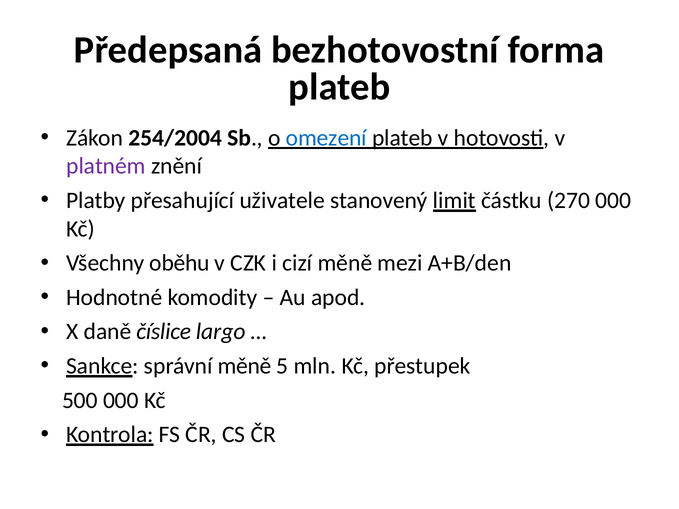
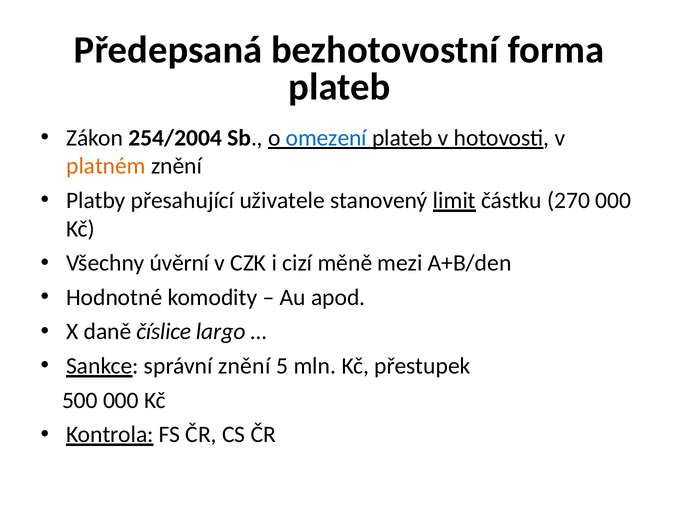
platném colour: purple -> orange
oběhu: oběhu -> úvěrní
správní měně: měně -> znění
